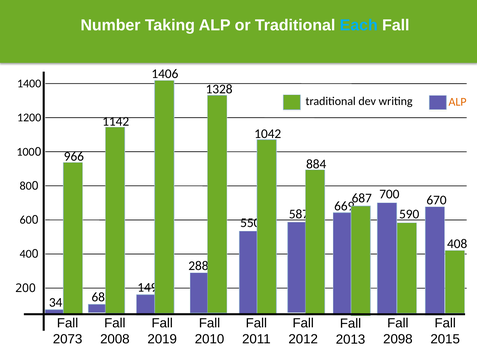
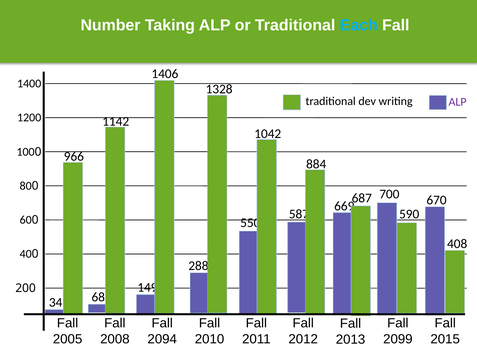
ALP at (458, 102) colour: orange -> purple
2073: 2073 -> 2005
2019: 2019 -> 2094
2098: 2098 -> 2099
